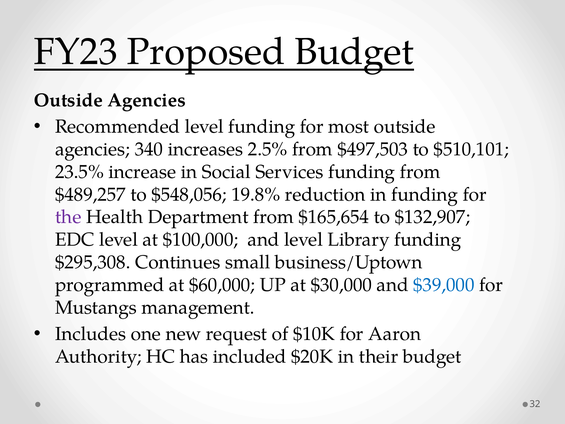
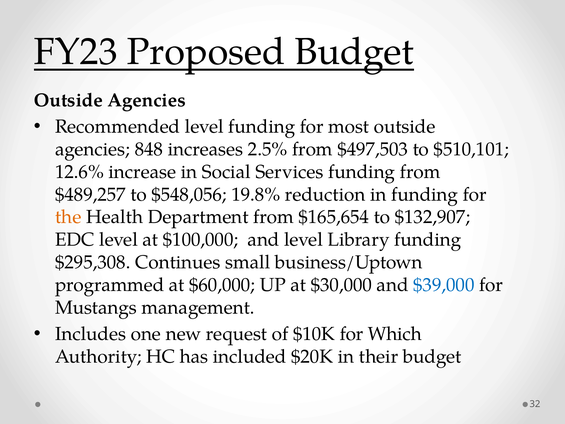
340: 340 -> 848
23.5%: 23.5% -> 12.6%
the colour: purple -> orange
Aaron: Aaron -> Which
